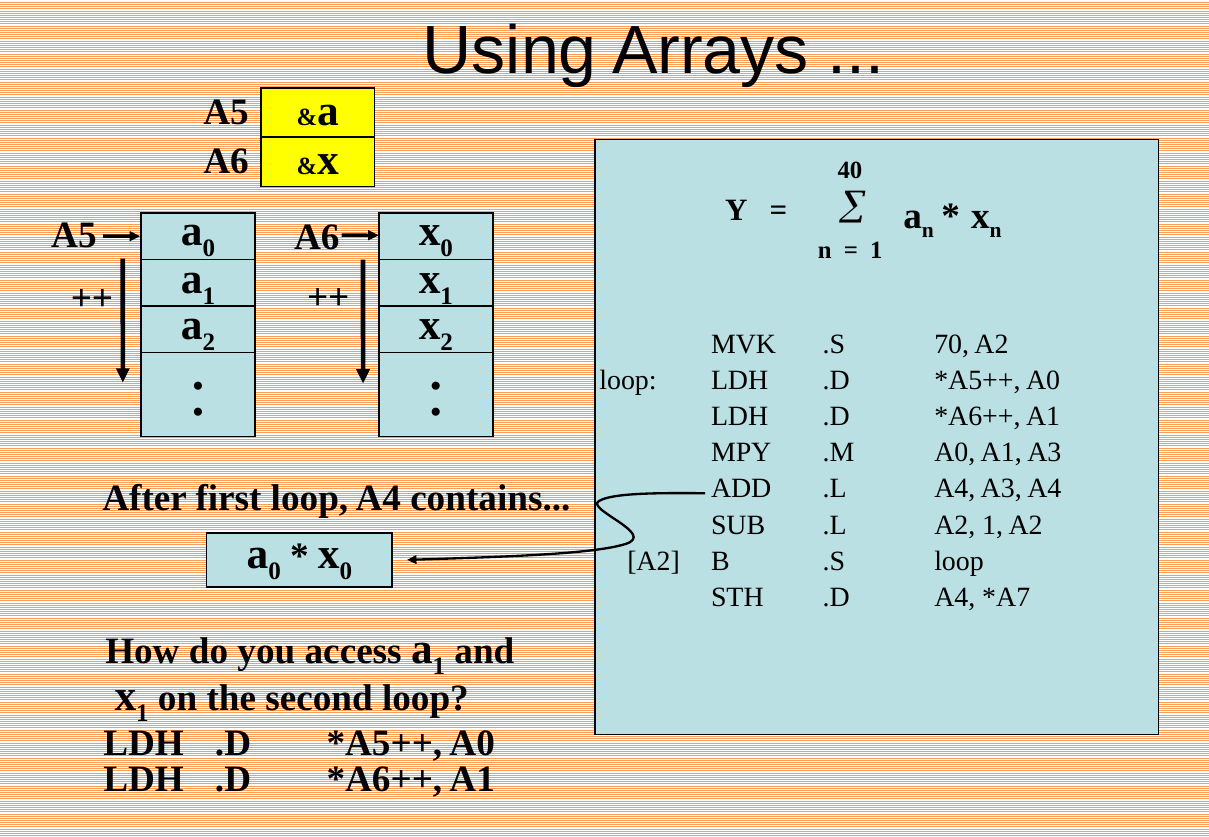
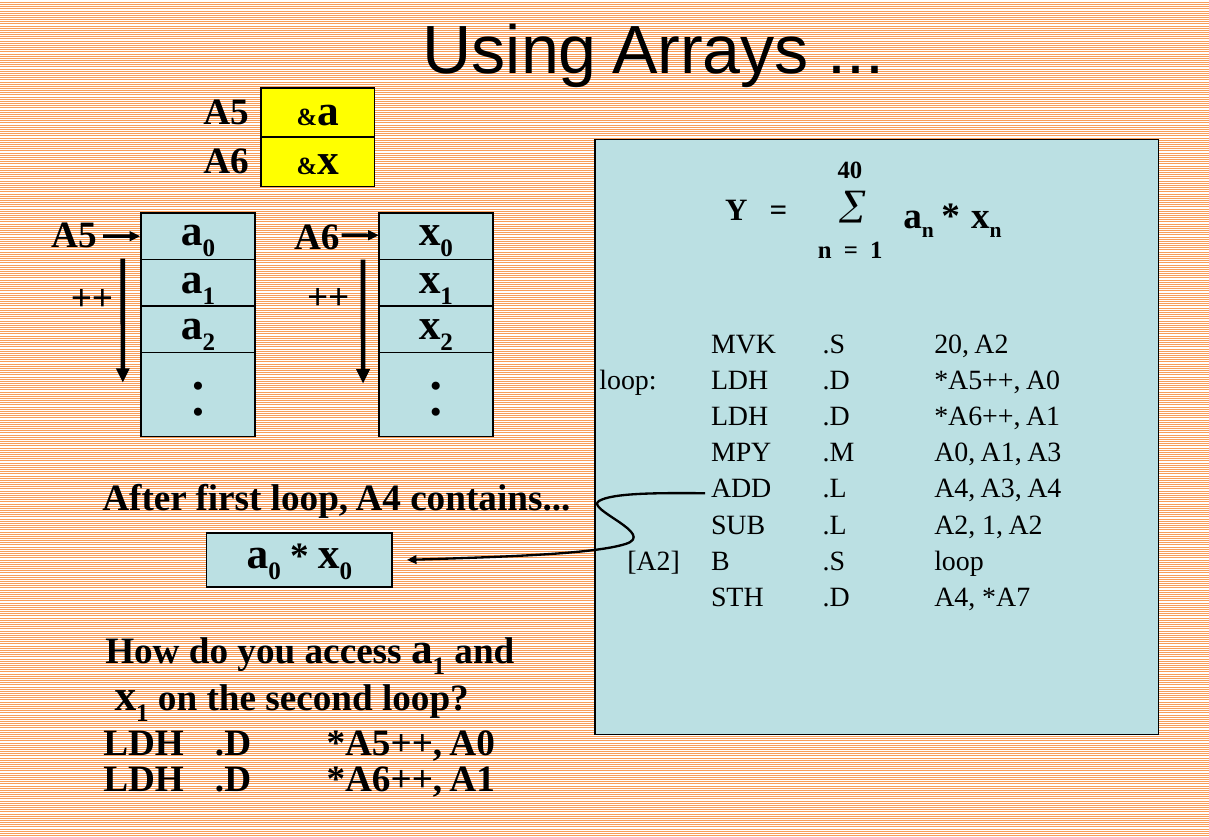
70: 70 -> 20
